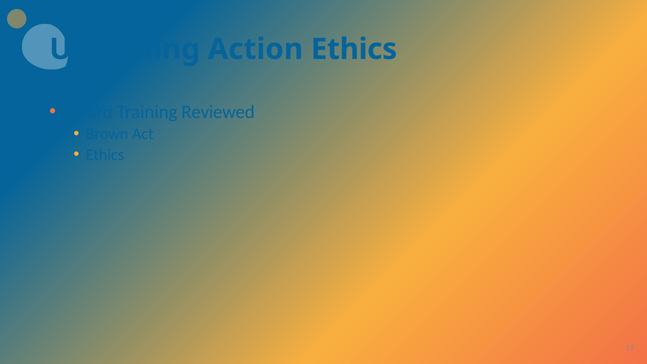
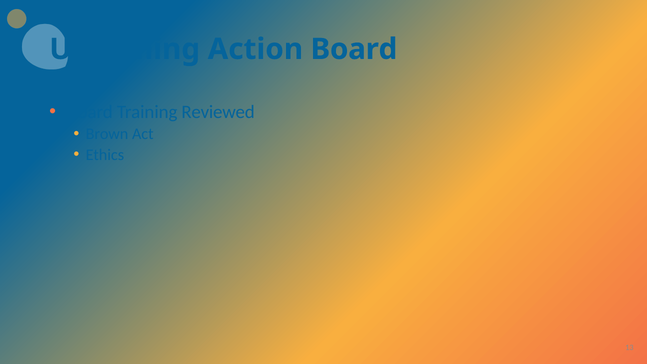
Action Ethics: Ethics -> Board
